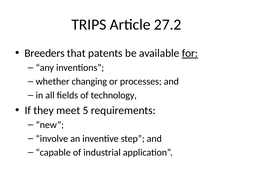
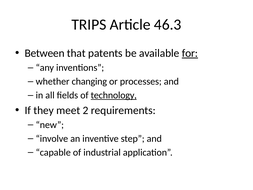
27.2: 27.2 -> 46.3
Breeders: Breeders -> Between
technology underline: none -> present
5: 5 -> 2
